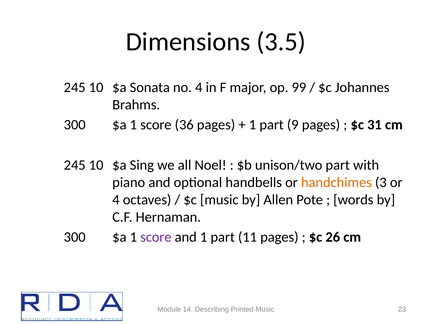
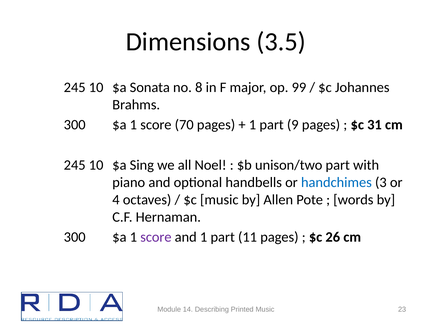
no 4: 4 -> 8
36: 36 -> 70
handchimes colour: orange -> blue
